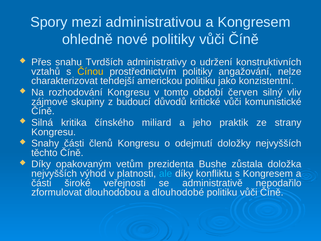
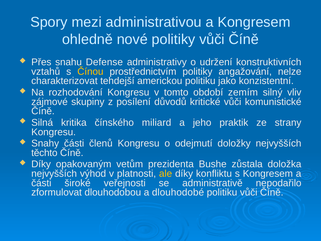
Tvrdších: Tvrdších -> Defense
červen: červen -> zemím
budoucí: budoucí -> posílení
ale colour: light blue -> yellow
